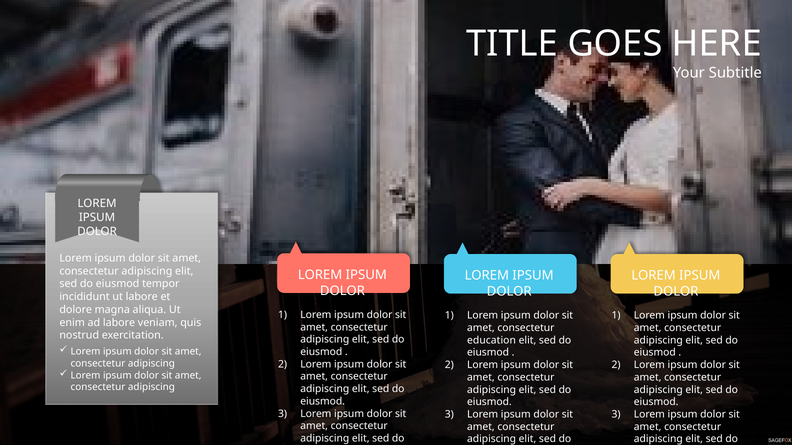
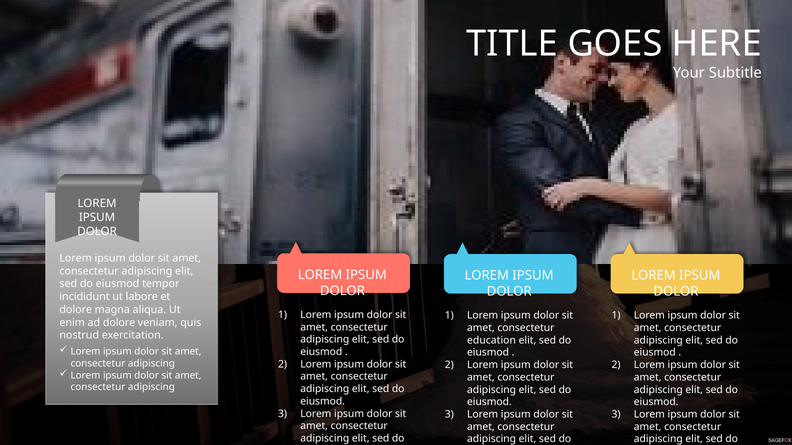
ad labore: labore -> dolore
